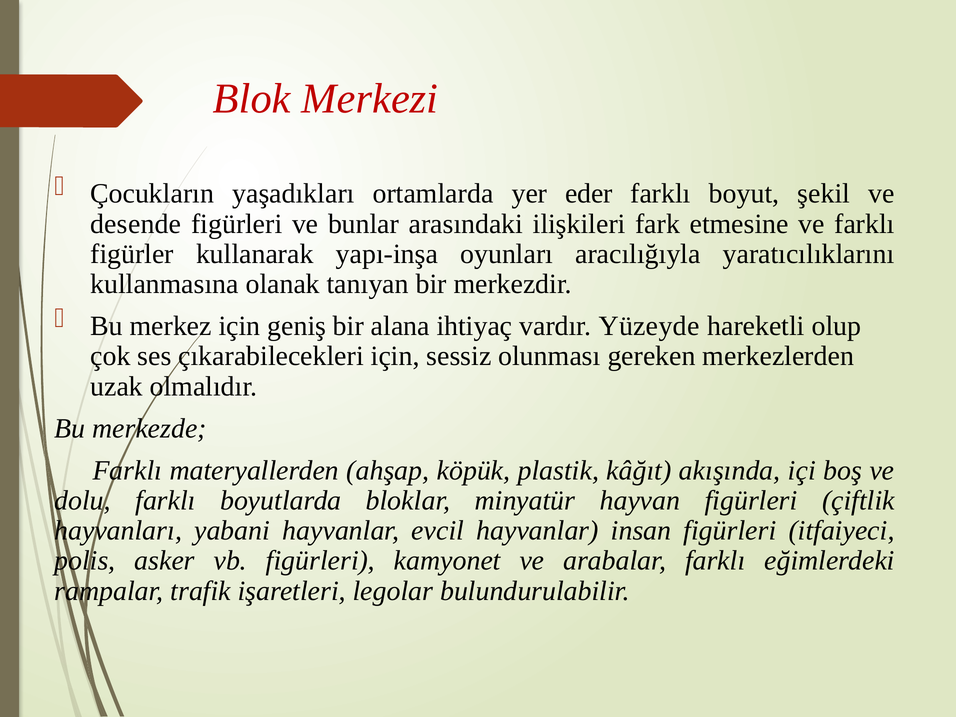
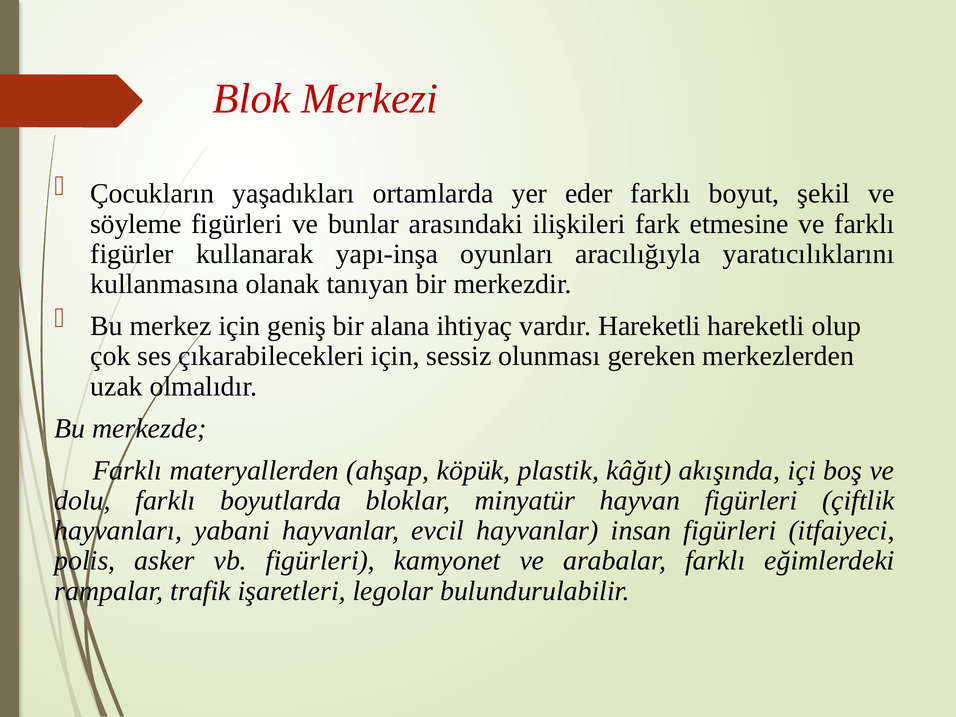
desende: desende -> söyleme
vardır Yüzeyde: Yüzeyde -> Hareketli
